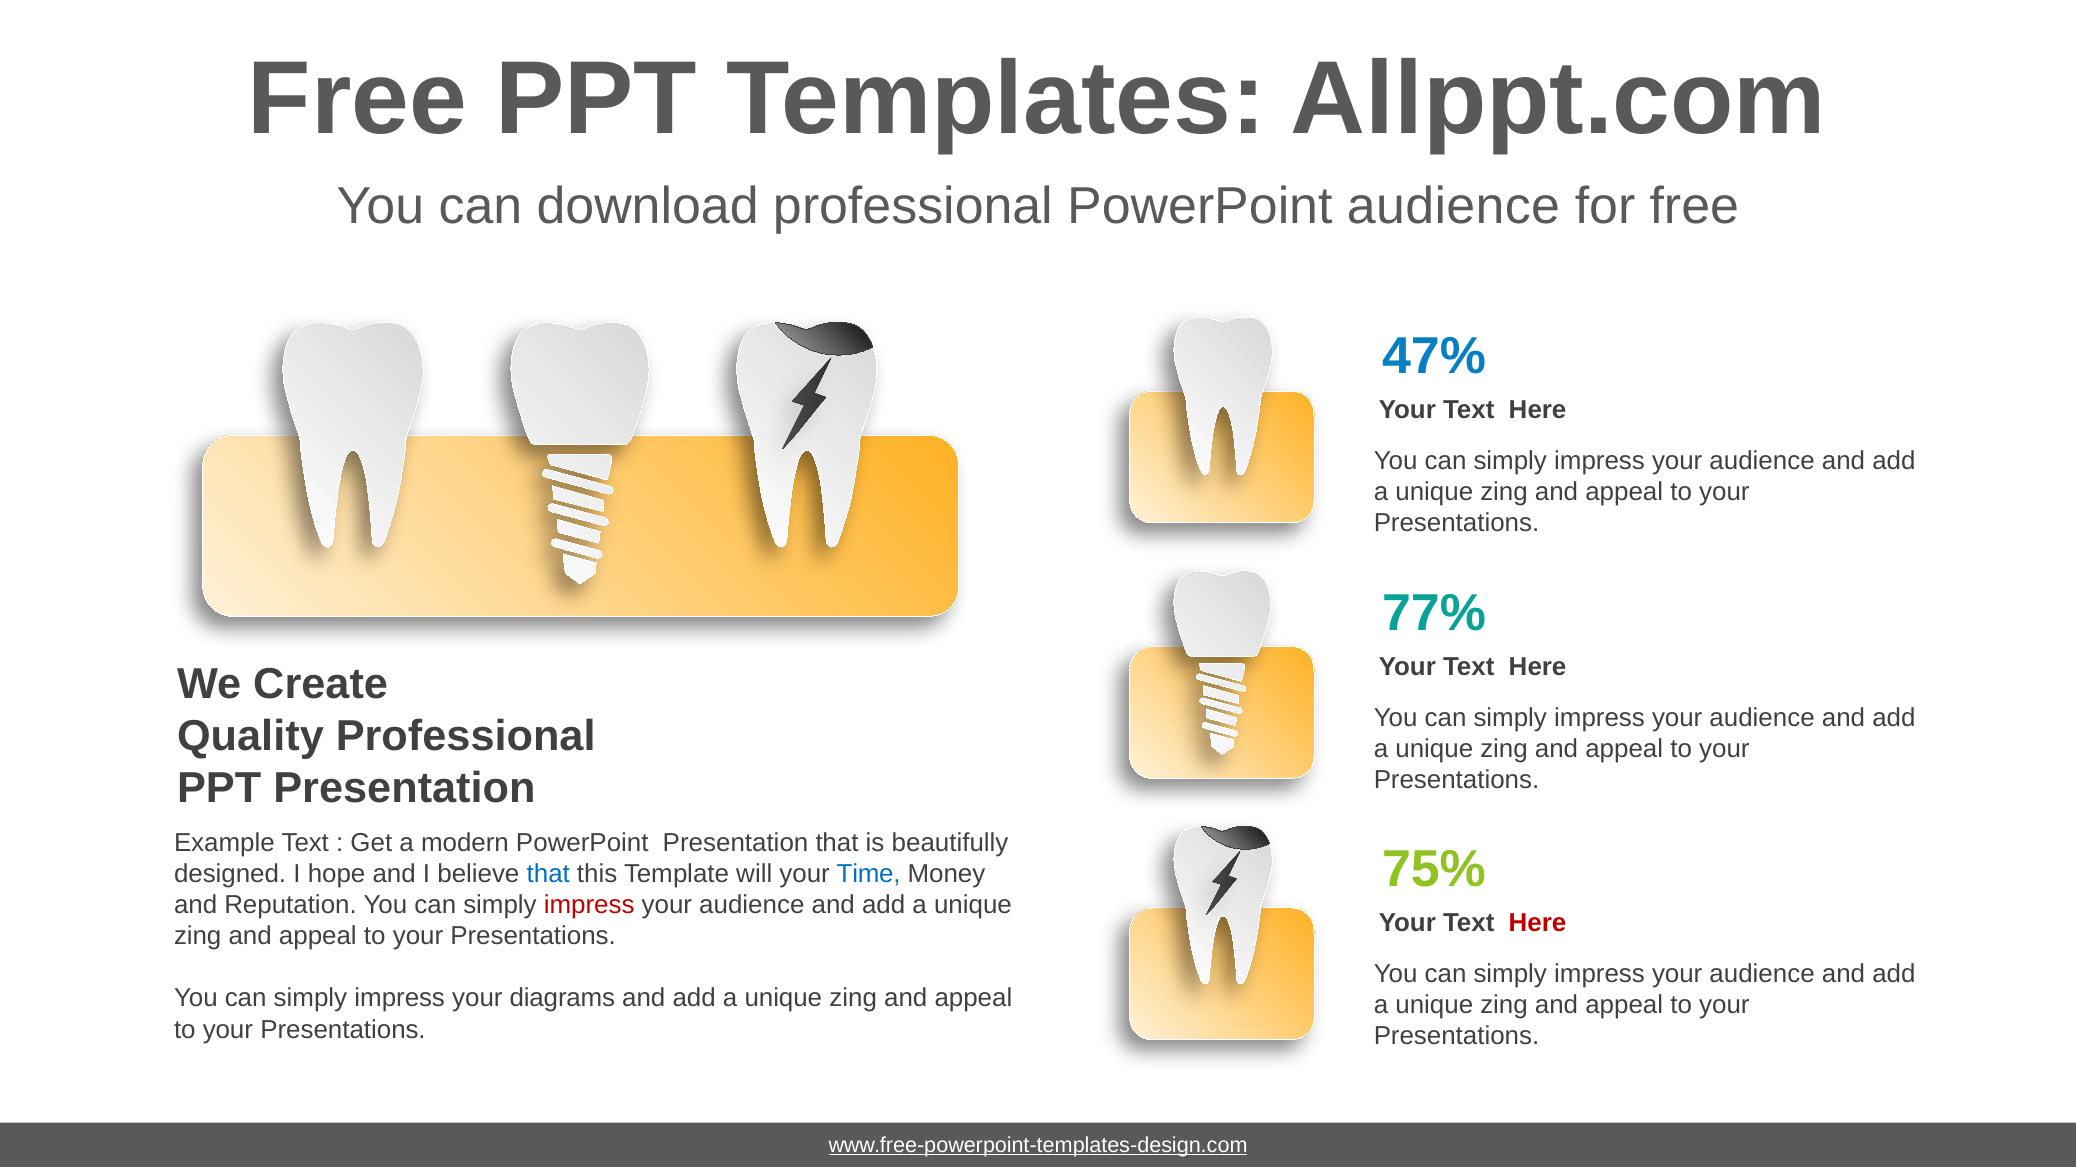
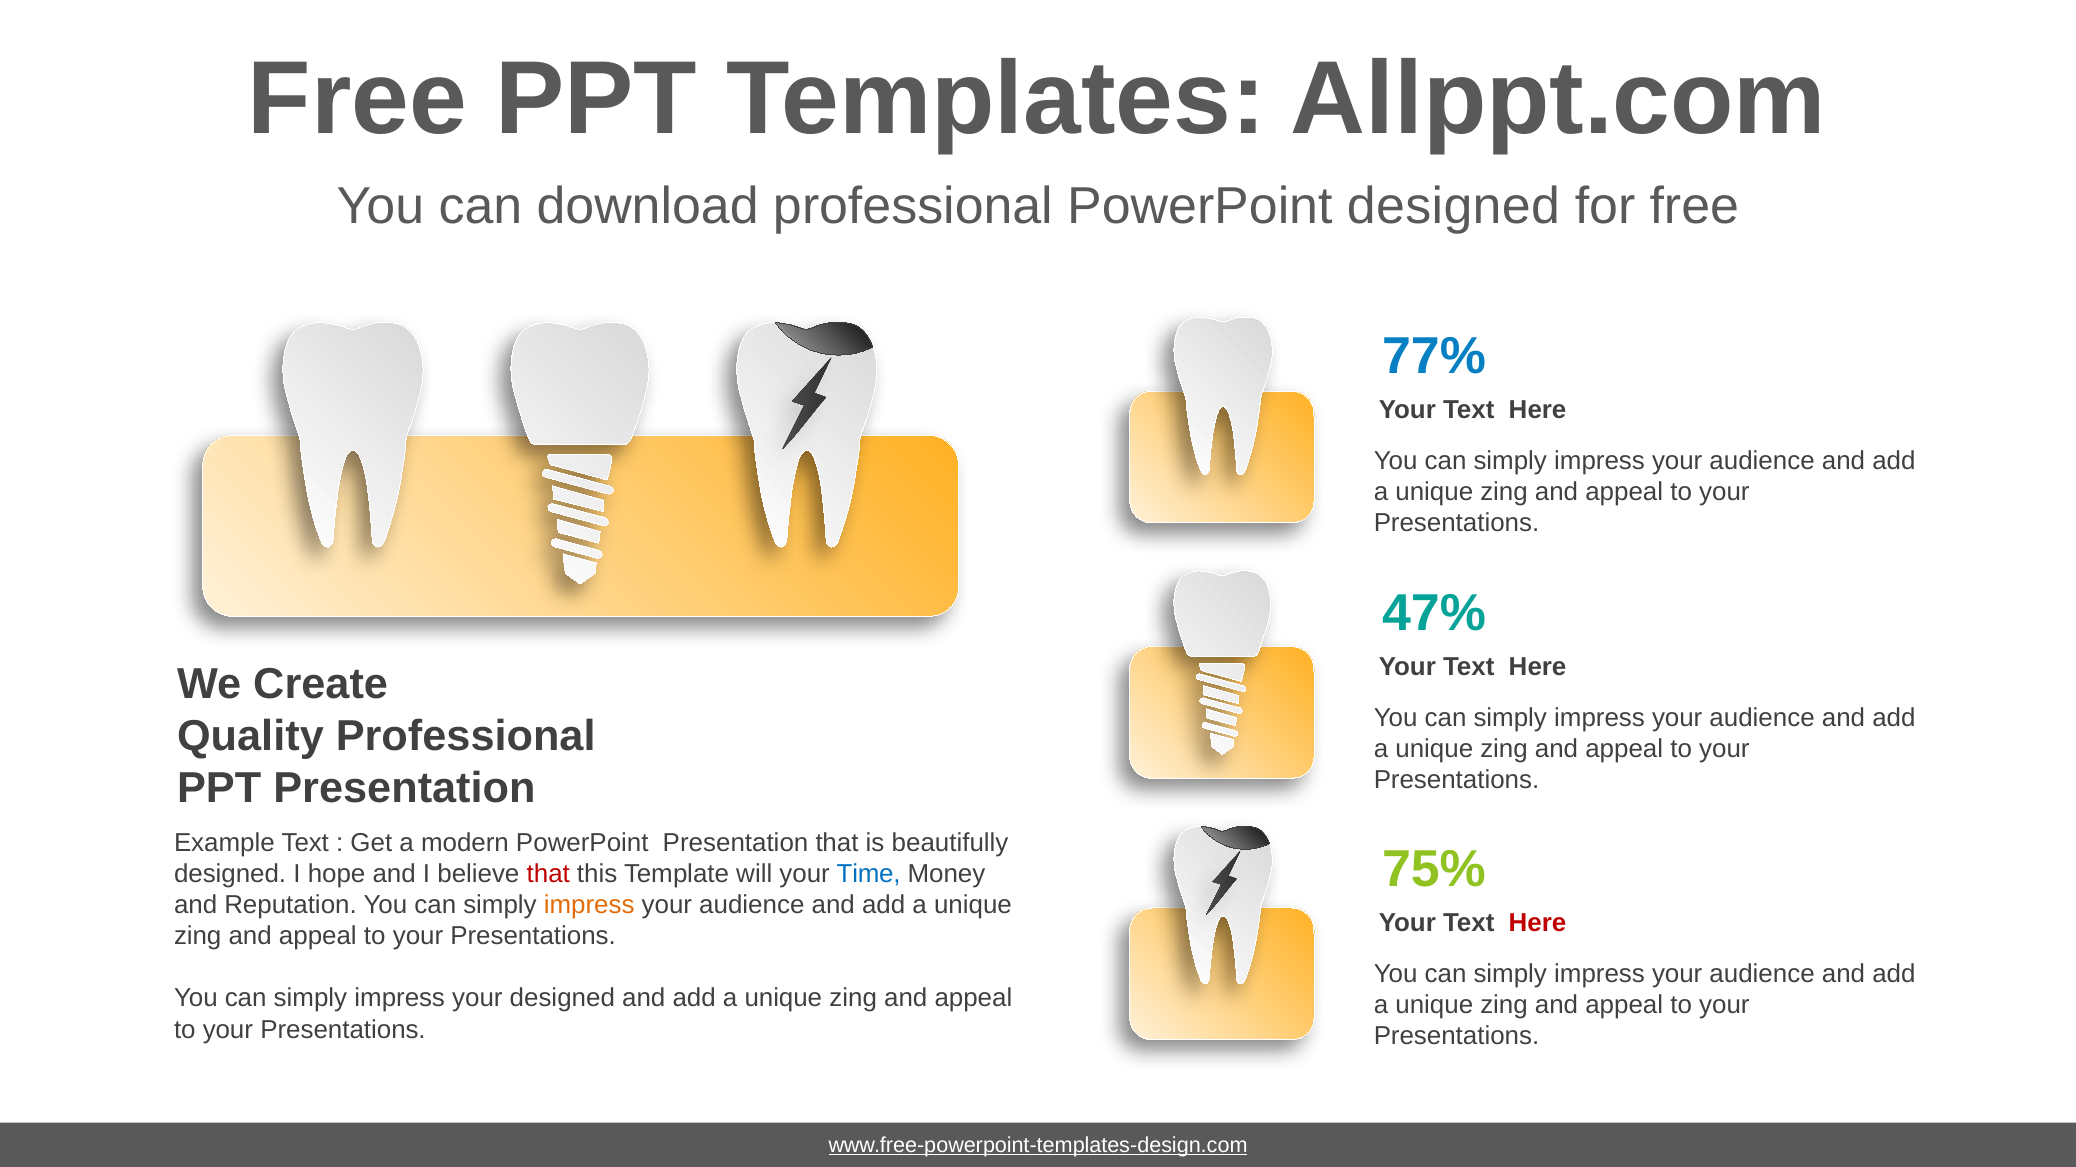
PowerPoint audience: audience -> designed
47%: 47% -> 77%
77%: 77% -> 47%
that at (548, 874) colour: blue -> red
impress at (589, 906) colour: red -> orange
your diagrams: diagrams -> designed
